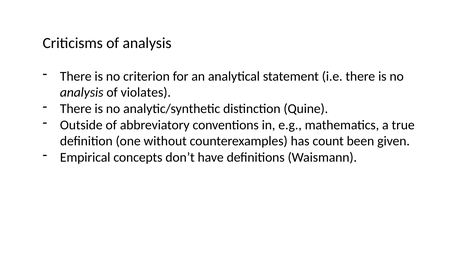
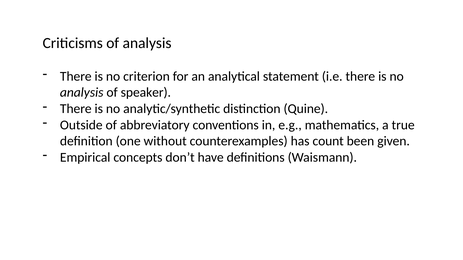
violates: violates -> speaker
